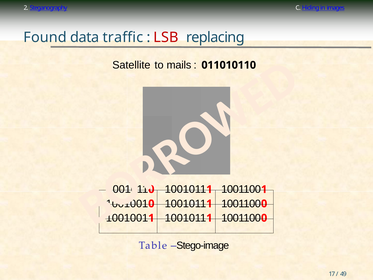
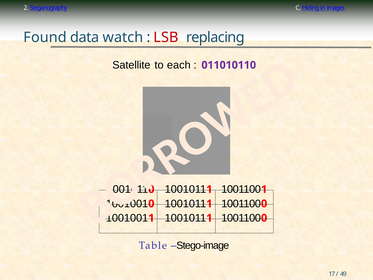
traffic: traffic -> watch
mails: mails -> each
011010110 colour: black -> purple
